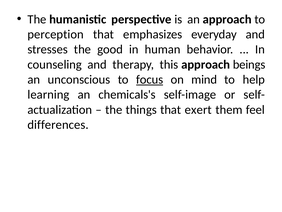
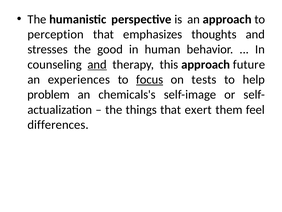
everyday: everyday -> thoughts
and at (97, 64) underline: none -> present
beings: beings -> future
unconscious: unconscious -> experiences
mind: mind -> tests
learning: learning -> problem
